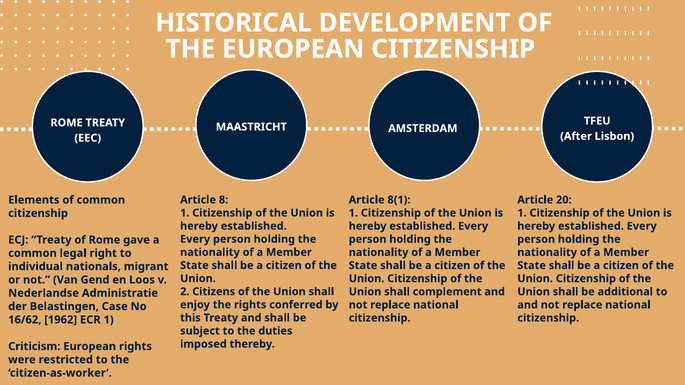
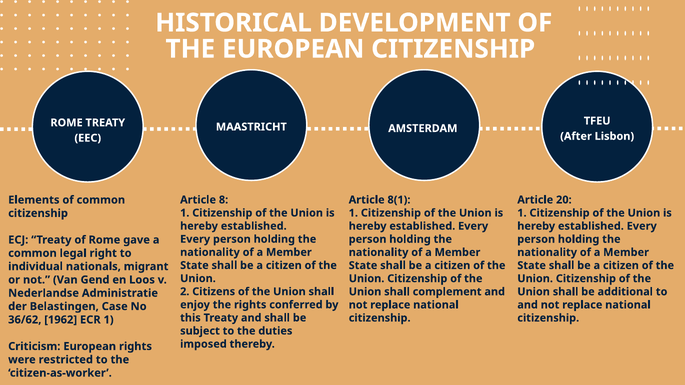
16/62: 16/62 -> 36/62
